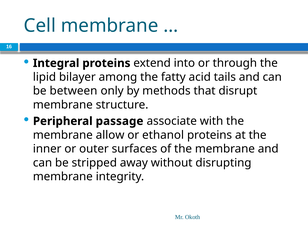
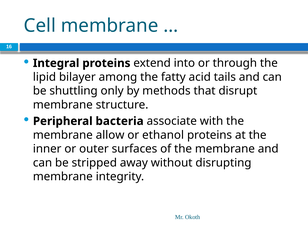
between: between -> shuttling
passage: passage -> bacteria
